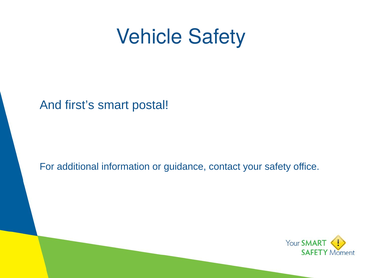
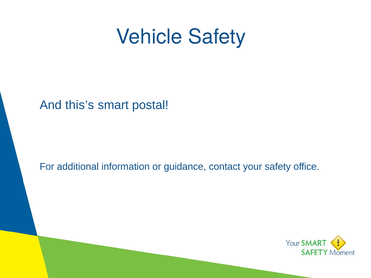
first’s: first’s -> this’s
